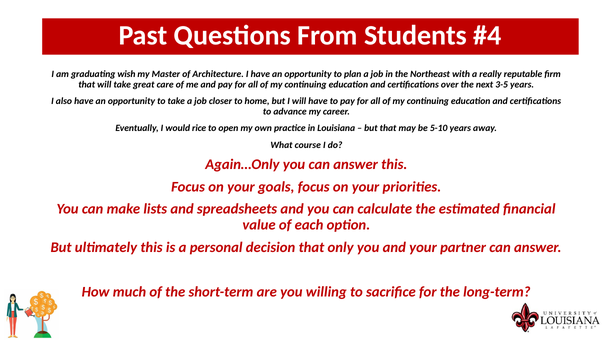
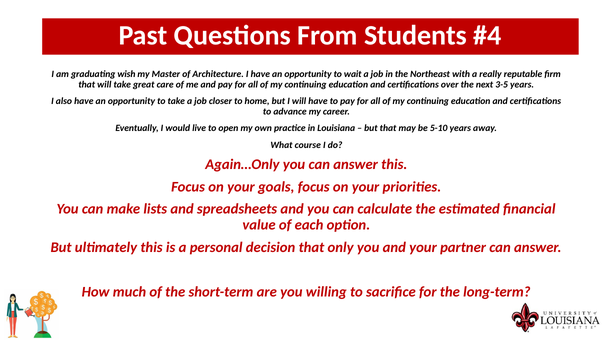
plan: plan -> wait
rice: rice -> live
